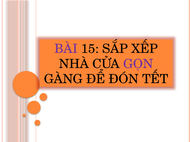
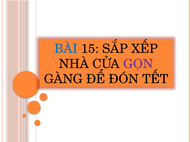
BÀI colour: purple -> blue
